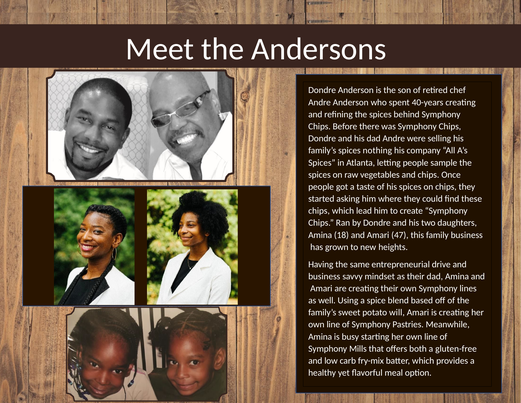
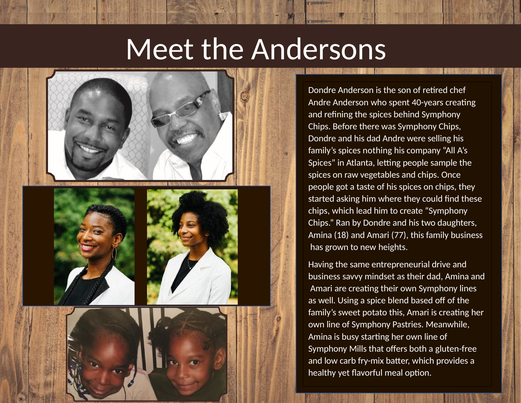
47: 47 -> 77
potato will: will -> this
